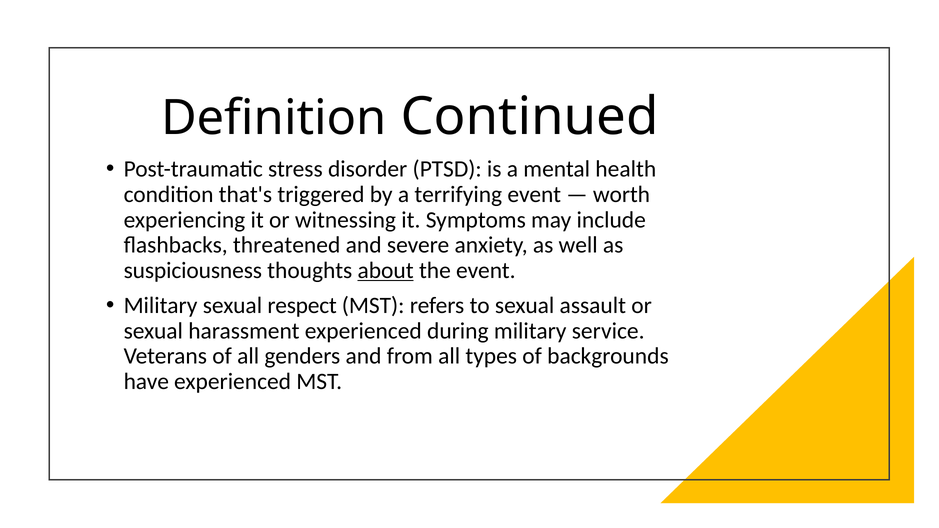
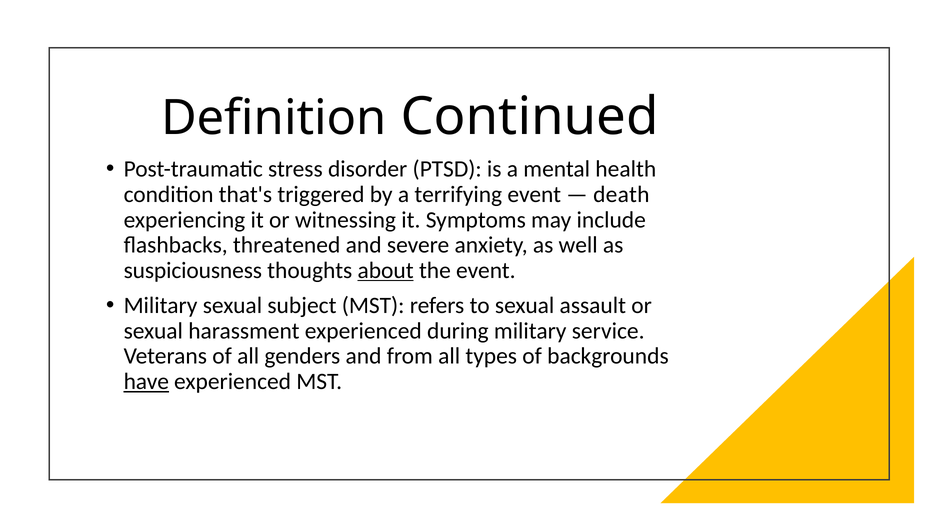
worth: worth -> death
respect: respect -> subject
have underline: none -> present
